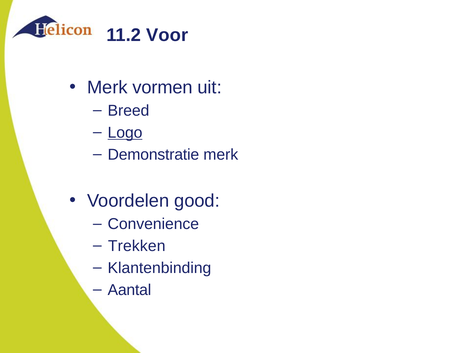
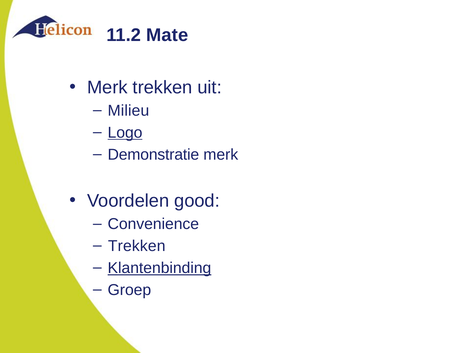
Voor: Voor -> Mate
Merk vormen: vormen -> trekken
Breed: Breed -> Milieu
Klantenbinding underline: none -> present
Aantal: Aantal -> Groep
